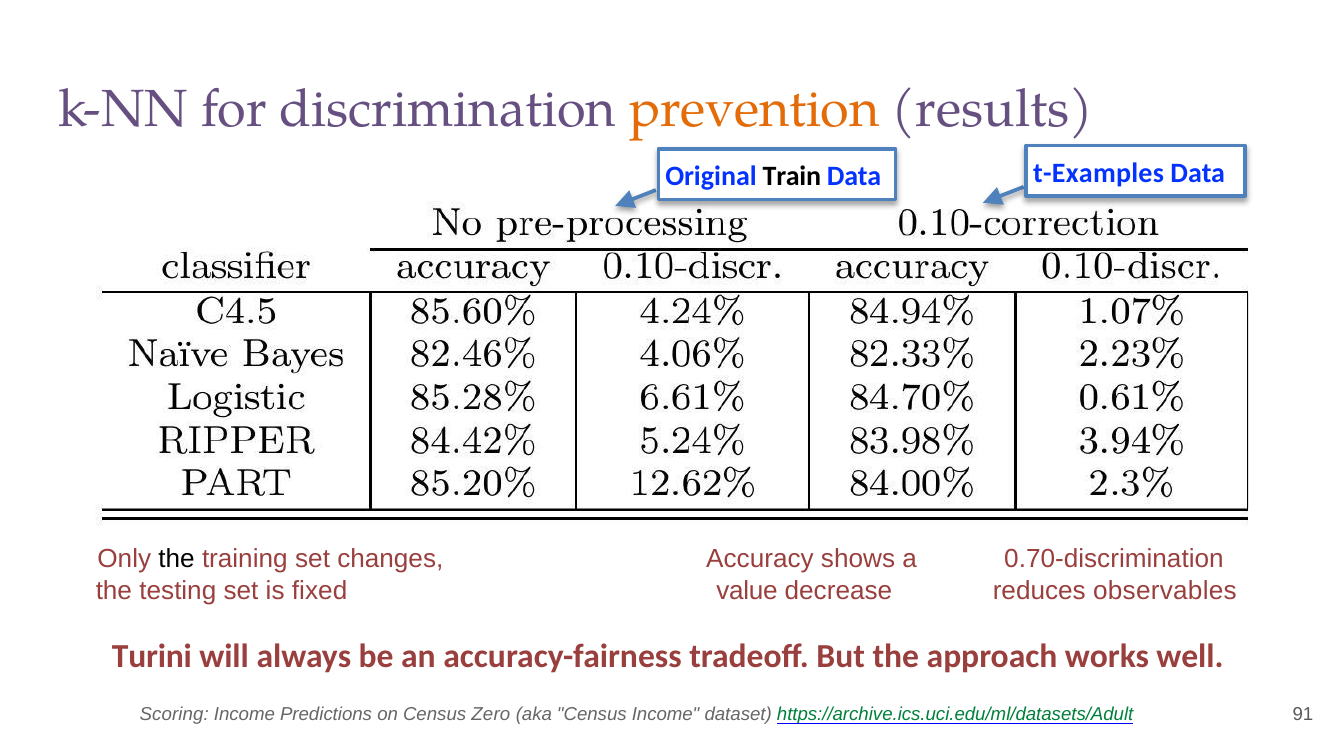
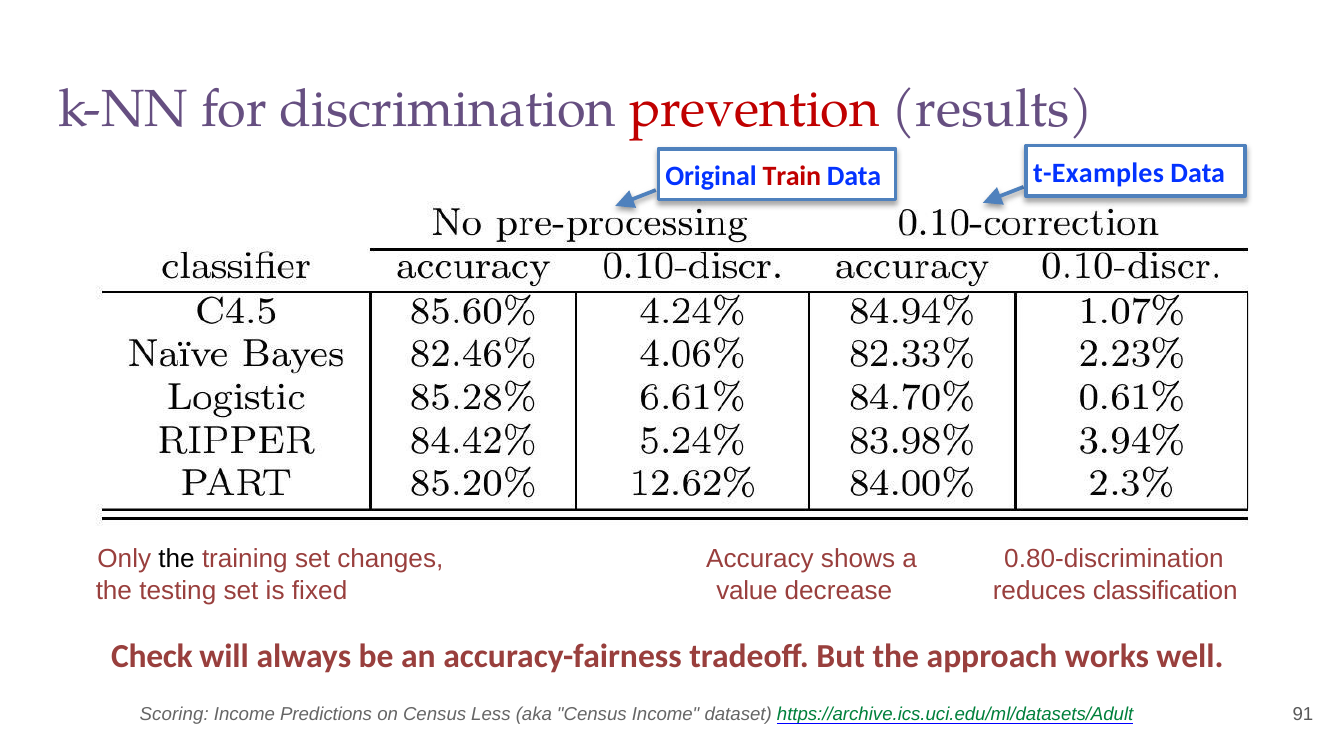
prevention colour: orange -> red
Train colour: black -> red
0.70-discrimination: 0.70-discrimination -> 0.80-discrimination
observables: observables -> classification
Turini: Turini -> Check
Zero: Zero -> Less
